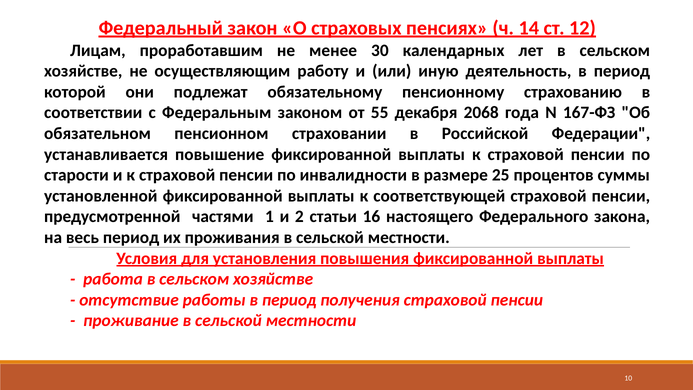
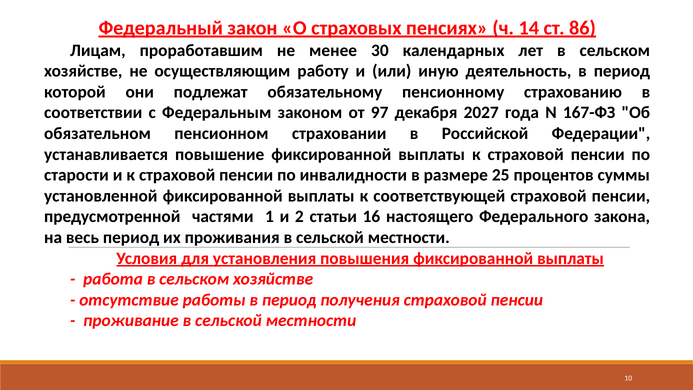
12: 12 -> 86
55: 55 -> 97
2068: 2068 -> 2027
